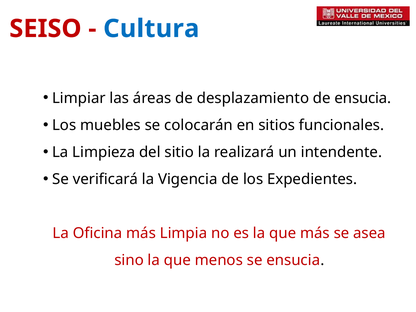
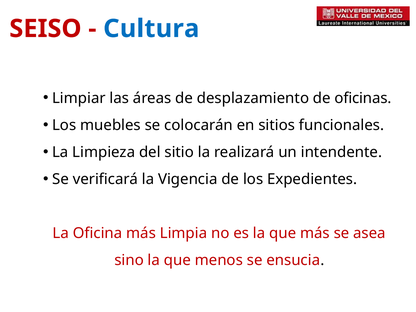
de ensucia: ensucia -> oficinas
